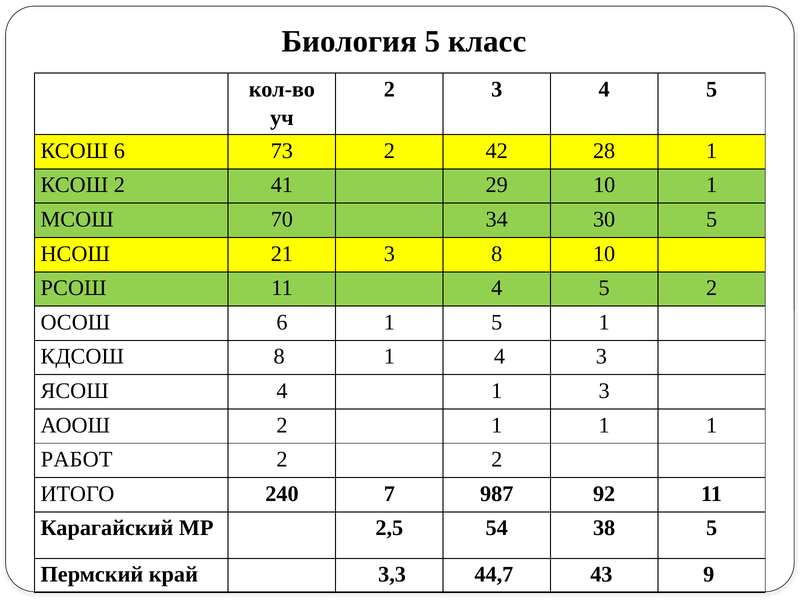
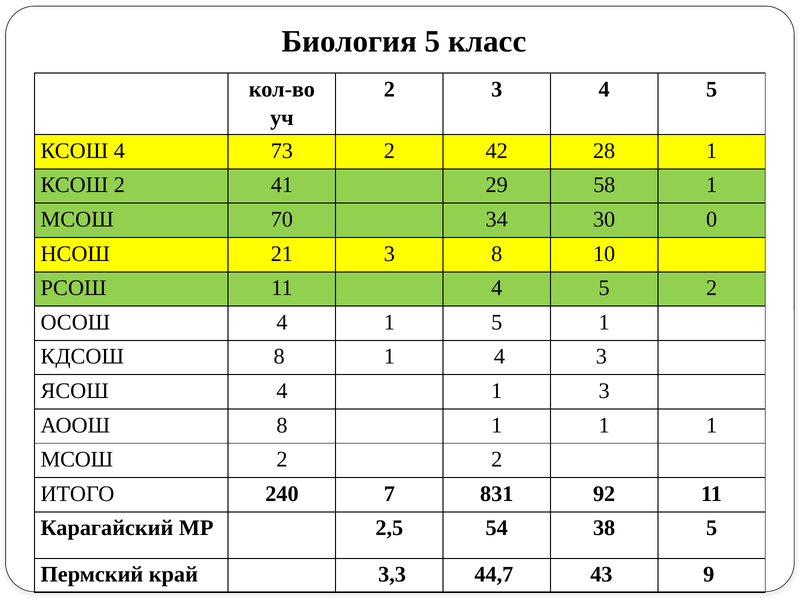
КСОШ 6: 6 -> 4
29 10: 10 -> 58
30 5: 5 -> 0
ОСОШ 6: 6 -> 4
АООШ 2: 2 -> 8
РАБОТ at (77, 459): РАБОТ -> МСОШ
987: 987 -> 831
